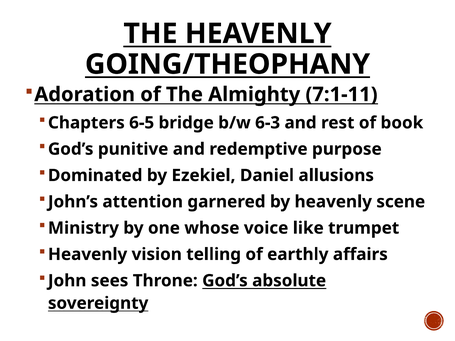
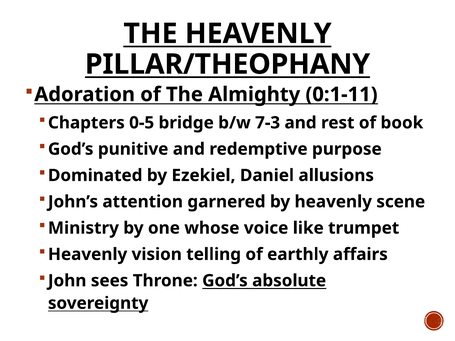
GOING/THEOPHANY: GOING/THEOPHANY -> PILLAR/THEOPHANY
7:1-11: 7:1-11 -> 0:1-11
6-5: 6-5 -> 0-5
6-3: 6-3 -> 7-3
